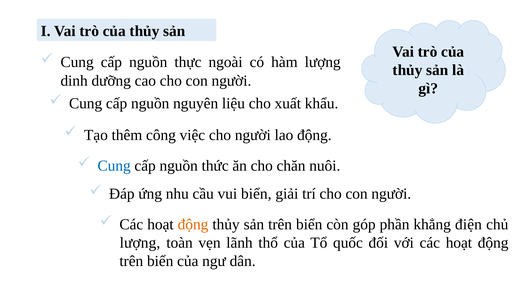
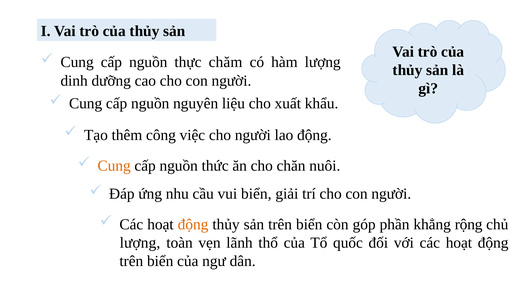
ngoài: ngoài -> chăm
Cung at (114, 166) colour: blue -> orange
điện: điện -> rộng
